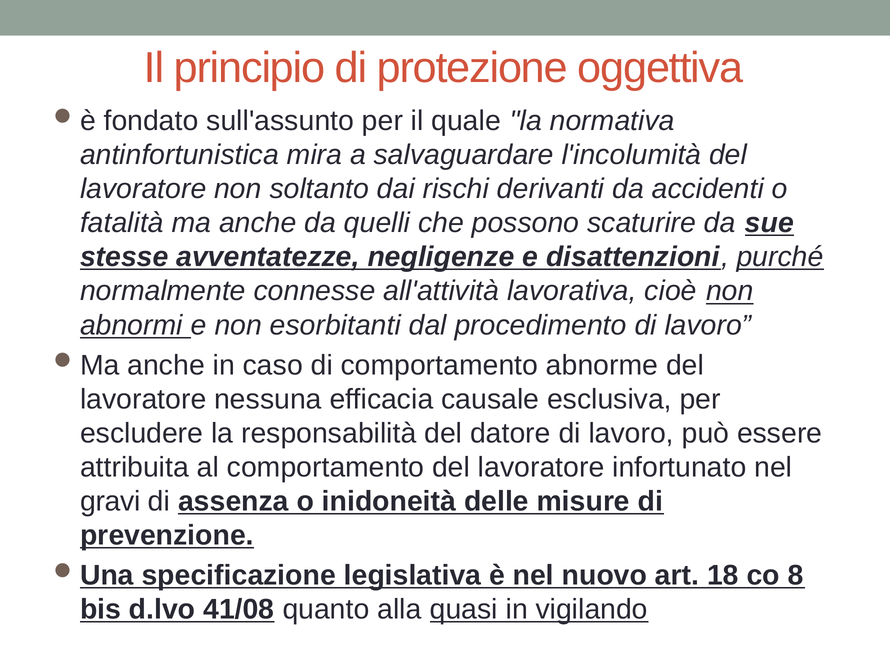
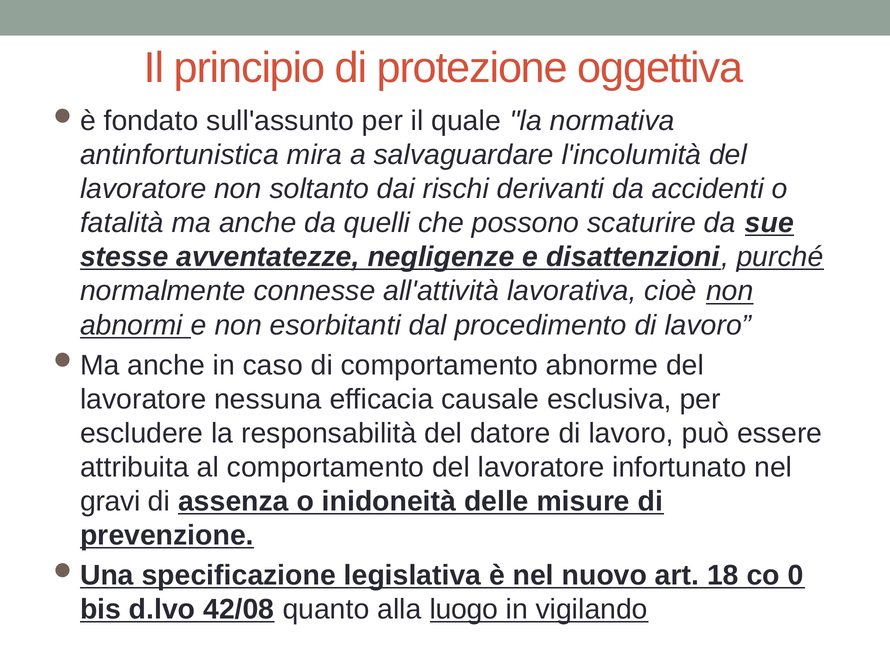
8: 8 -> 0
41/08: 41/08 -> 42/08
quasi: quasi -> luogo
